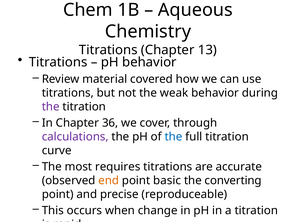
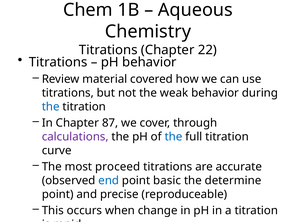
13: 13 -> 22
the at (51, 107) colour: purple -> blue
36: 36 -> 87
requires: requires -> proceed
end colour: orange -> blue
converting: converting -> determine
